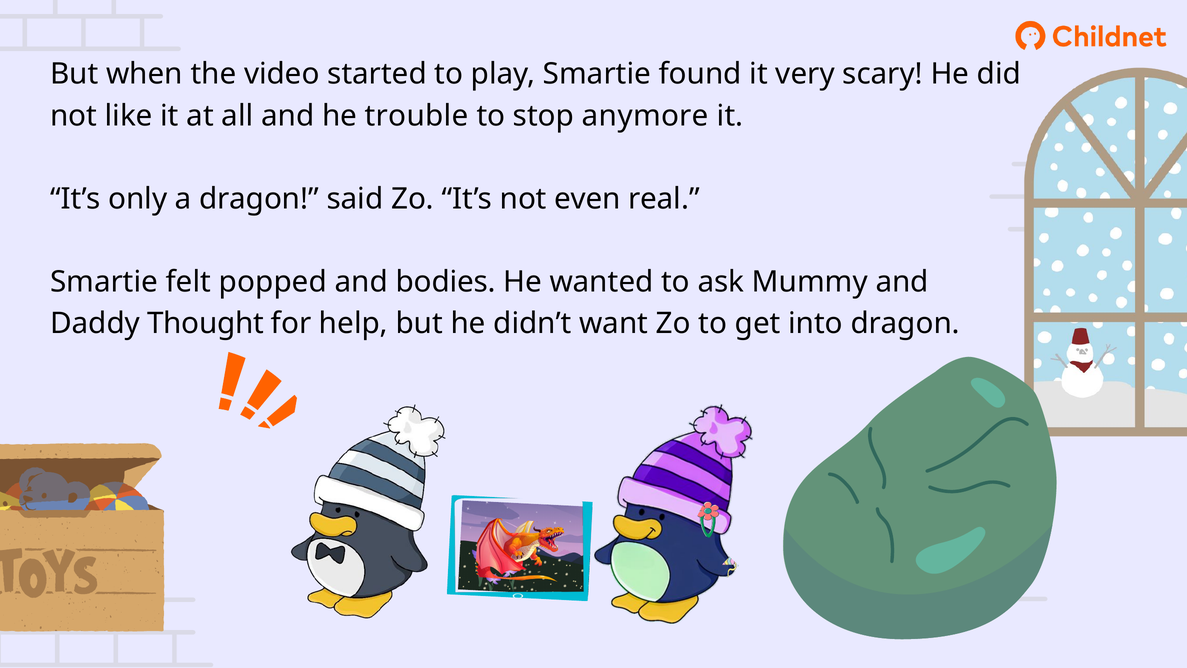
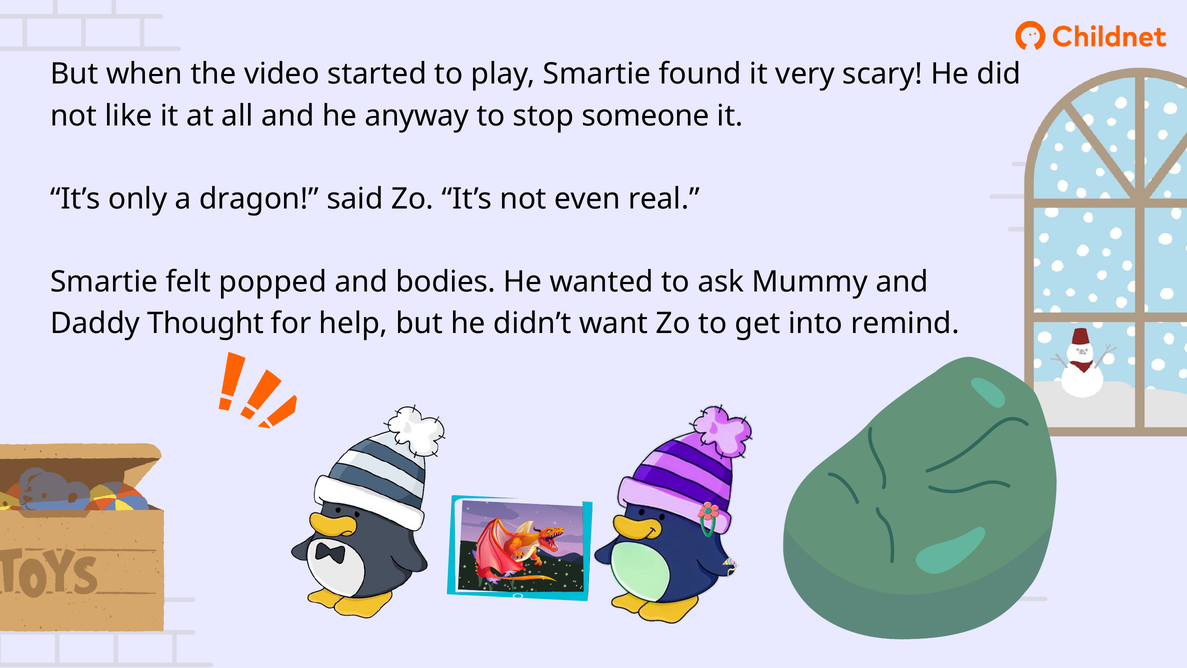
trouble: trouble -> anyway
anymore: anymore -> someone
into dragon: dragon -> remind
